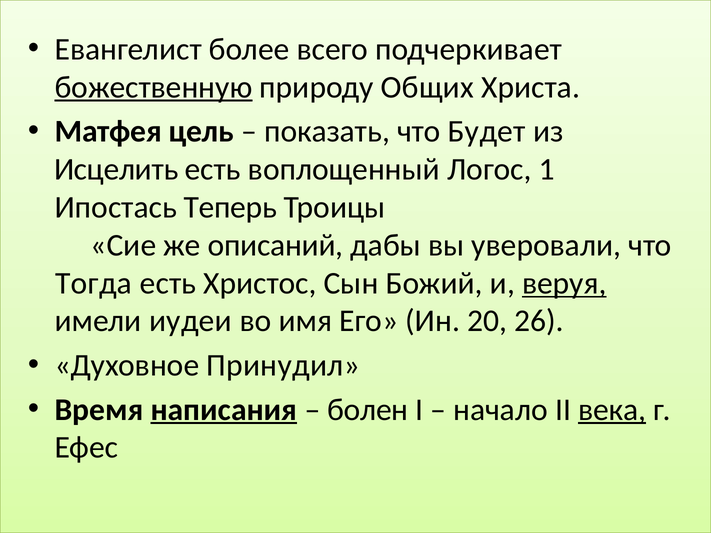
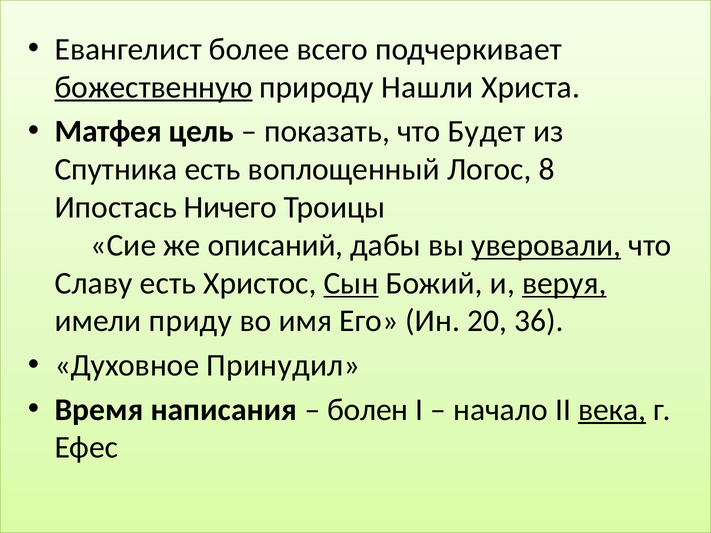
Общих: Общих -> Нашли
Исцелить: Исцелить -> Спутника
1: 1 -> 8
Теперь: Теперь -> Ничего
уверовали underline: none -> present
Тогда: Тогда -> Славу
Сын underline: none -> present
иудеи: иудеи -> приду
26: 26 -> 36
написания underline: present -> none
